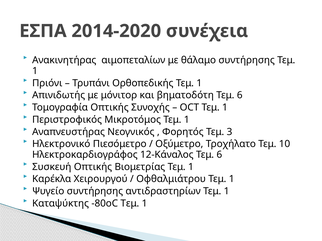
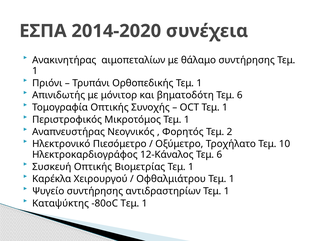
3: 3 -> 2
